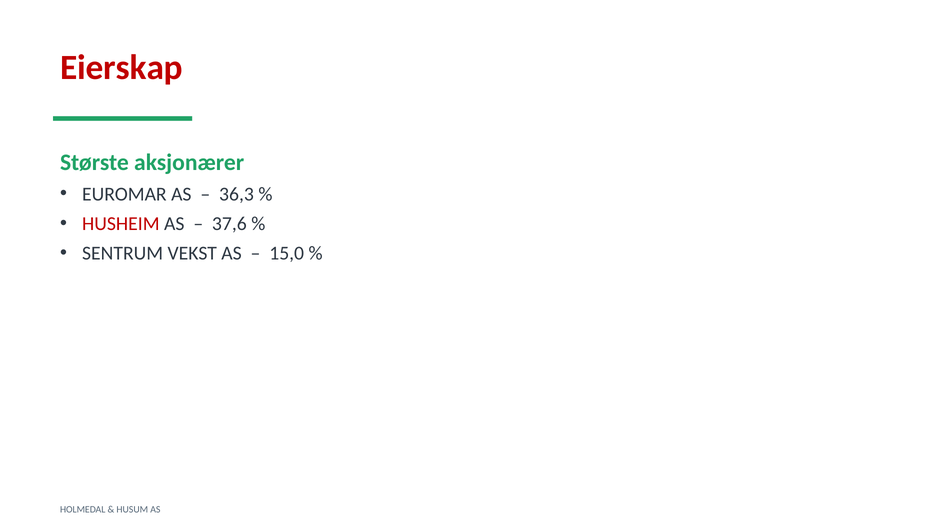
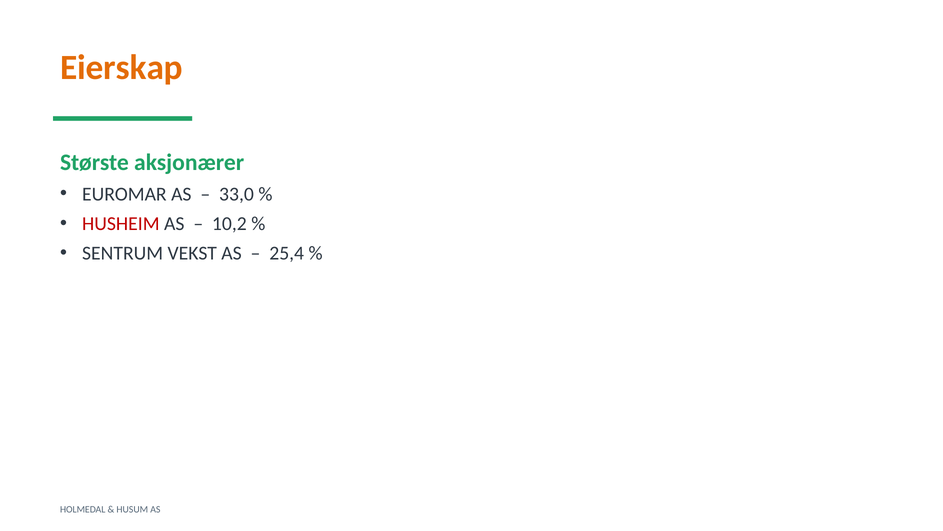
Eierskap colour: red -> orange
36,3: 36,3 -> 33,0
37,6: 37,6 -> 10,2
15,0: 15,0 -> 25,4
